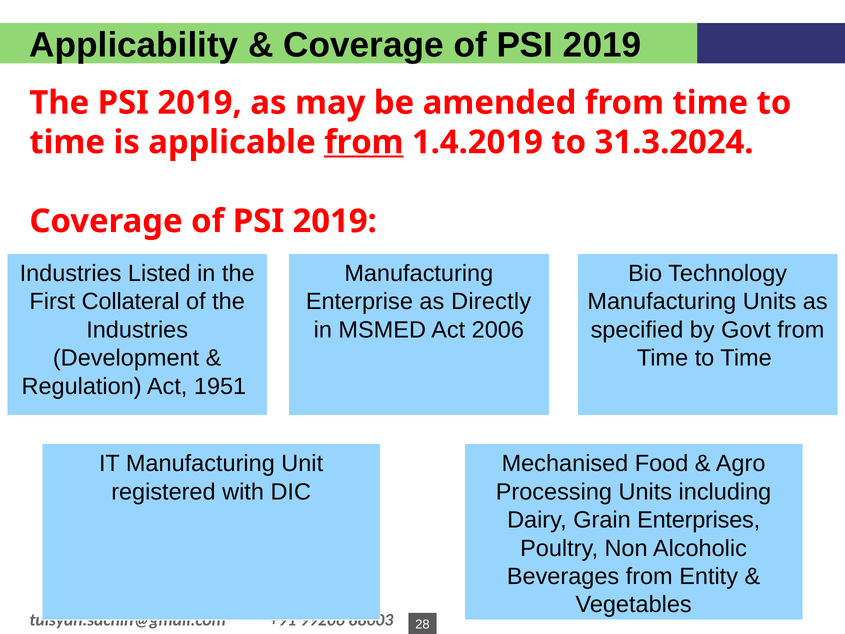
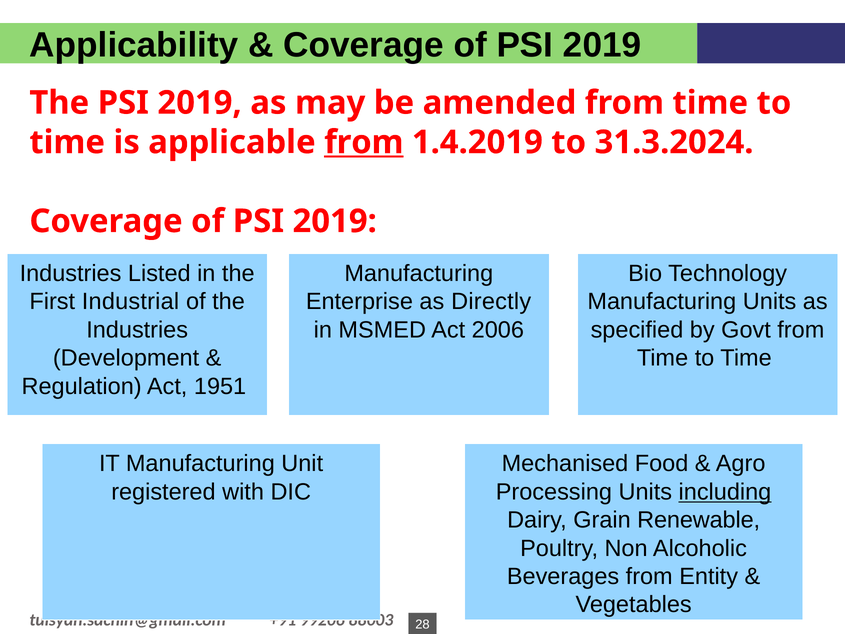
Collateral: Collateral -> Industrial
including underline: none -> present
Enterprises: Enterprises -> Renewable
